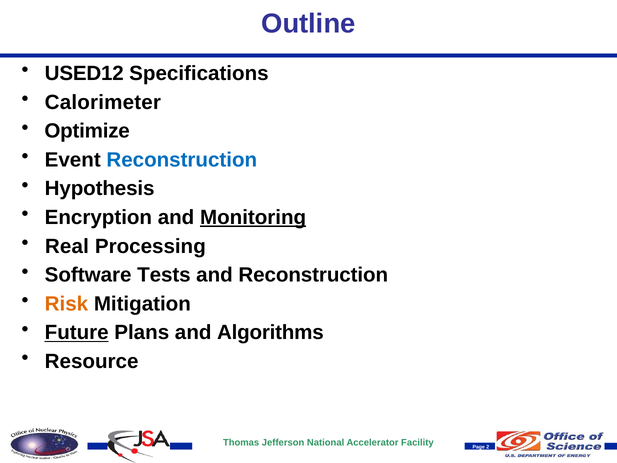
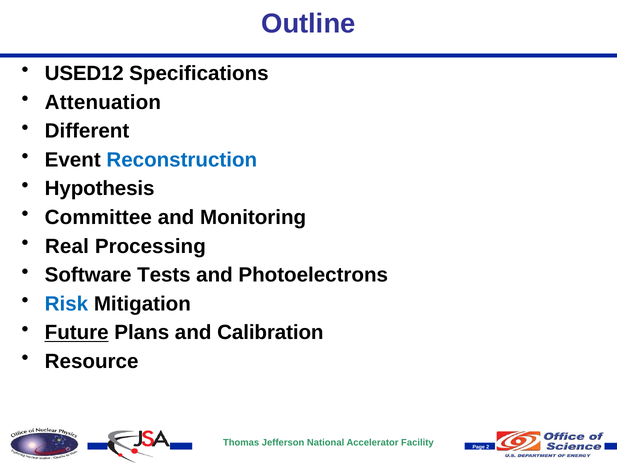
Calorimeter: Calorimeter -> Attenuation
Optimize: Optimize -> Different
Encryption: Encryption -> Committee
Monitoring underline: present -> none
and Reconstruction: Reconstruction -> Photoelectrons
Risk colour: orange -> blue
Algorithms: Algorithms -> Calibration
